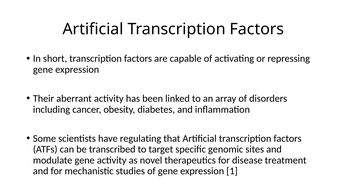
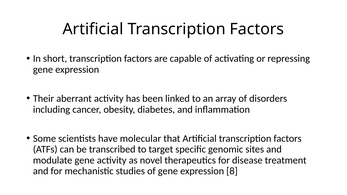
regulating: regulating -> molecular
1: 1 -> 8
